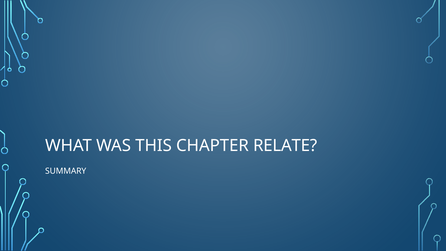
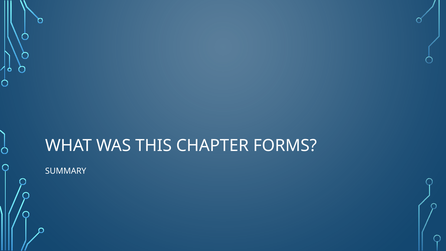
RELATE: RELATE -> FORMS
